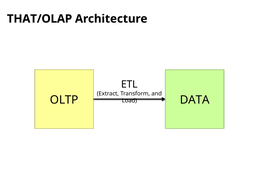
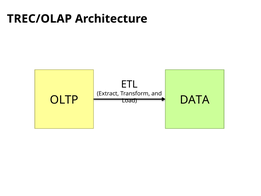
THAT/OLAP: THAT/OLAP -> TREC/OLAP
